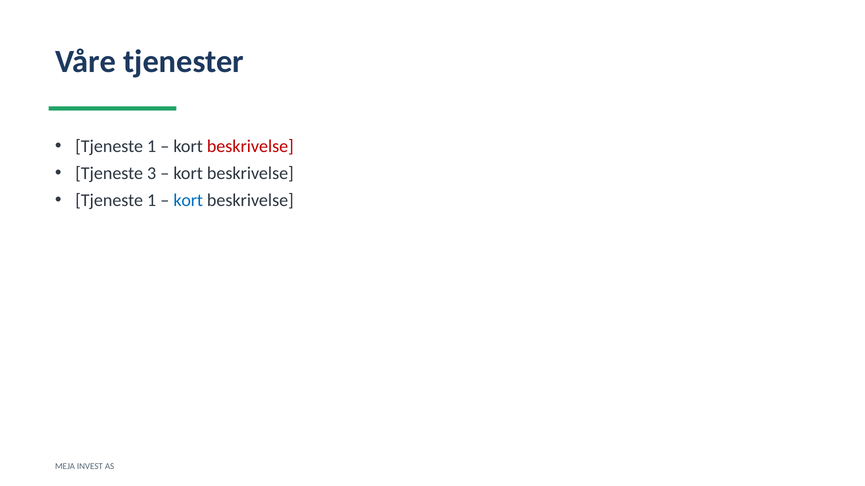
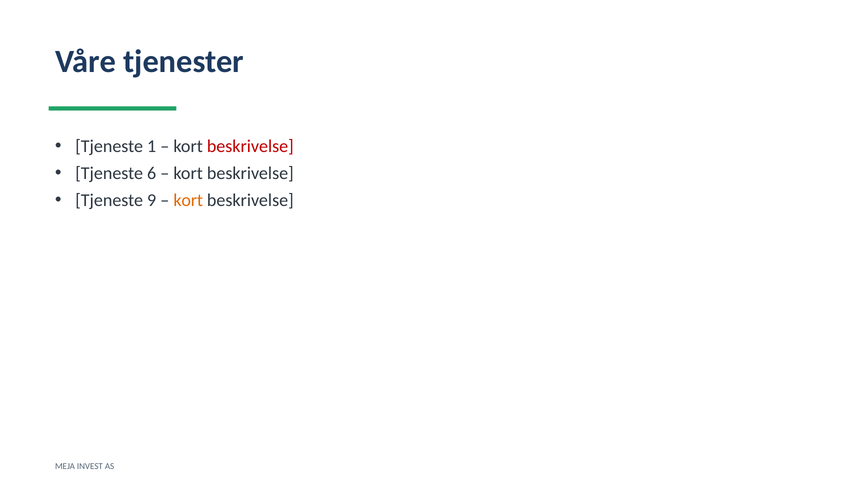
3: 3 -> 6
1 at (152, 201): 1 -> 9
kort at (188, 201) colour: blue -> orange
